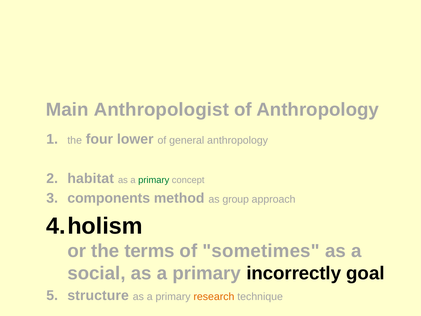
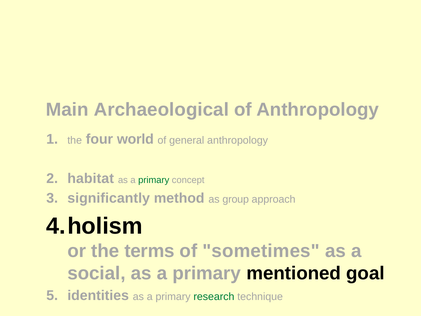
Anthropologist: Anthropologist -> Archaeological
lower: lower -> world
components: components -> significantly
incorrectly: incorrectly -> mentioned
structure: structure -> identities
research colour: orange -> green
